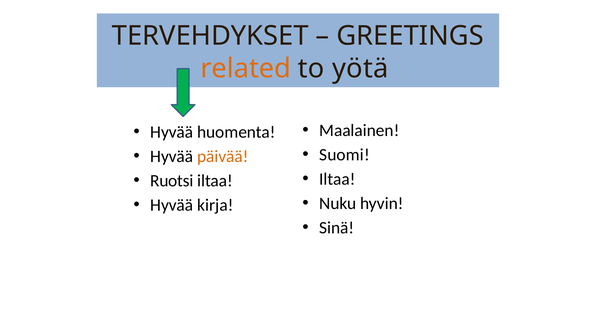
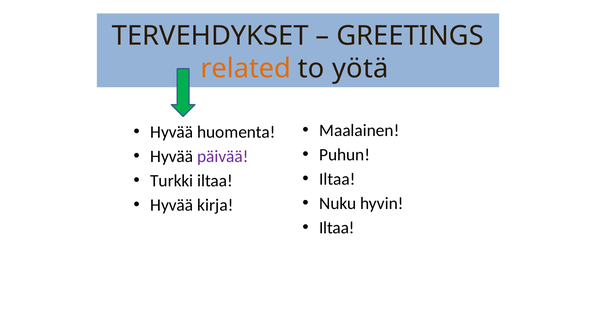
Suomi: Suomi -> Puhun
päivää colour: orange -> purple
Ruotsi: Ruotsi -> Turkki
Sinä at (337, 228): Sinä -> Iltaa
